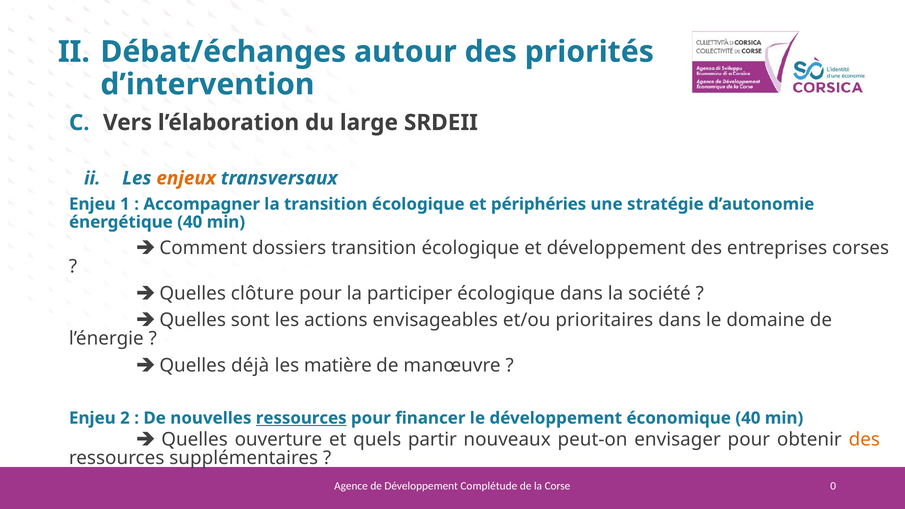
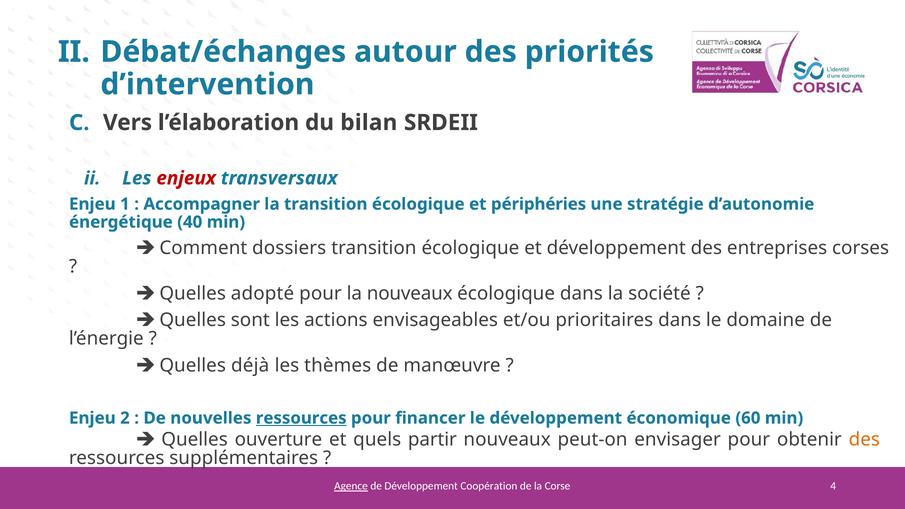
large: large -> bilan
enjeux colour: orange -> red
clôture: clôture -> adopté
la participer: participer -> nouveaux
matière: matière -> thèmes
économique 40: 40 -> 60
Agence underline: none -> present
Complétude: Complétude -> Coopération
0: 0 -> 4
